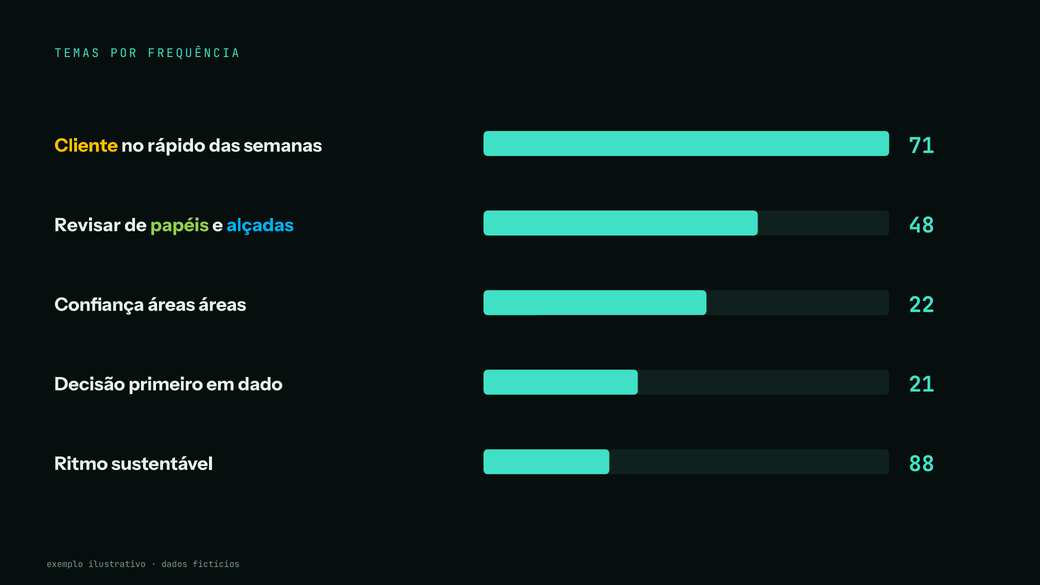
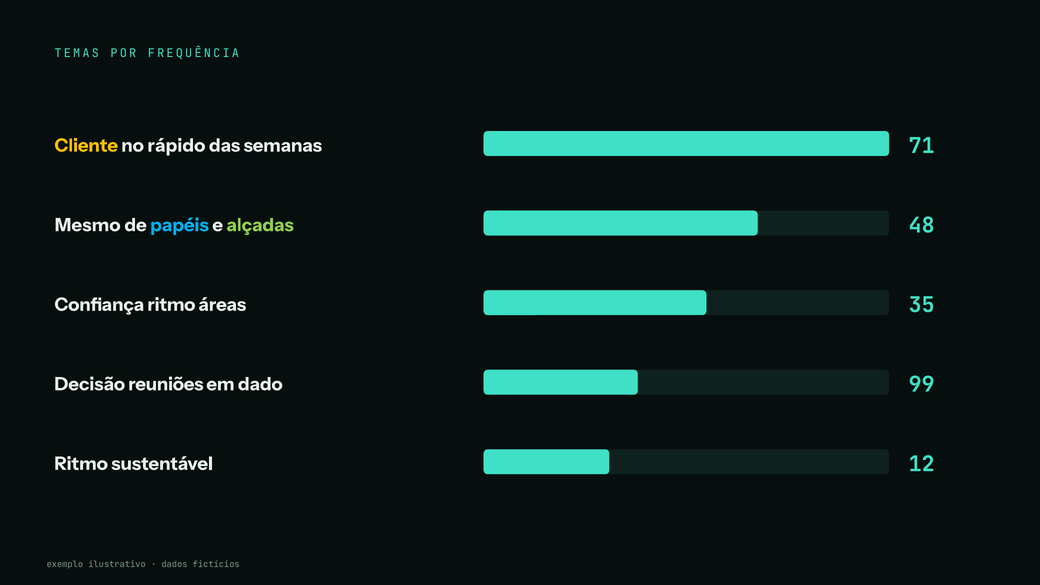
Revisar: Revisar -> Mesmo
papéis colour: light green -> light blue
alçadas colour: light blue -> light green
Confiança áreas: áreas -> ritmo
22: 22 -> 35
primeiro: primeiro -> reuniões
21: 21 -> 99
88: 88 -> 12
